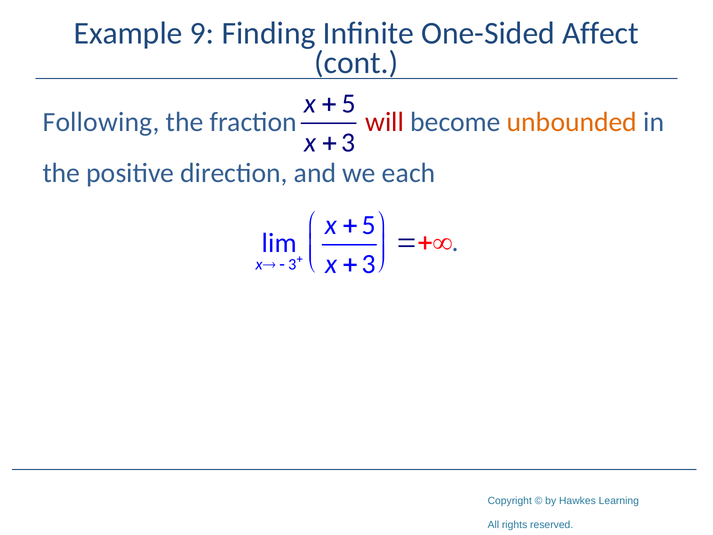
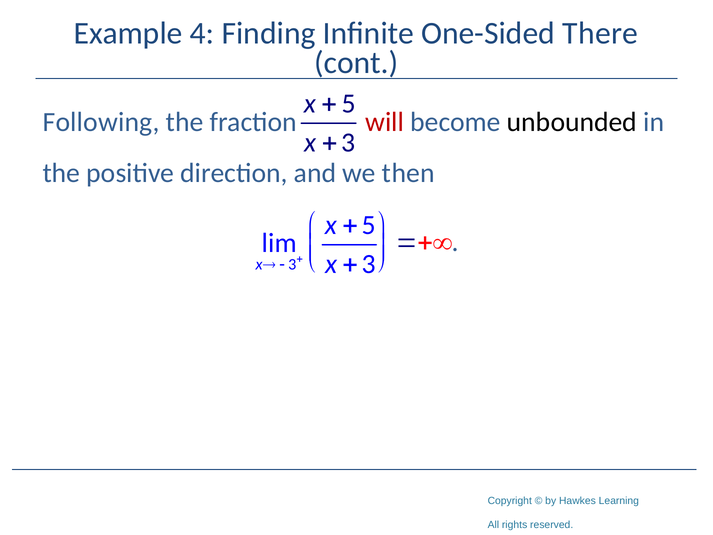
9: 9 -> 4
Affect: Affect -> There
unbounded colour: orange -> black
each: each -> then
